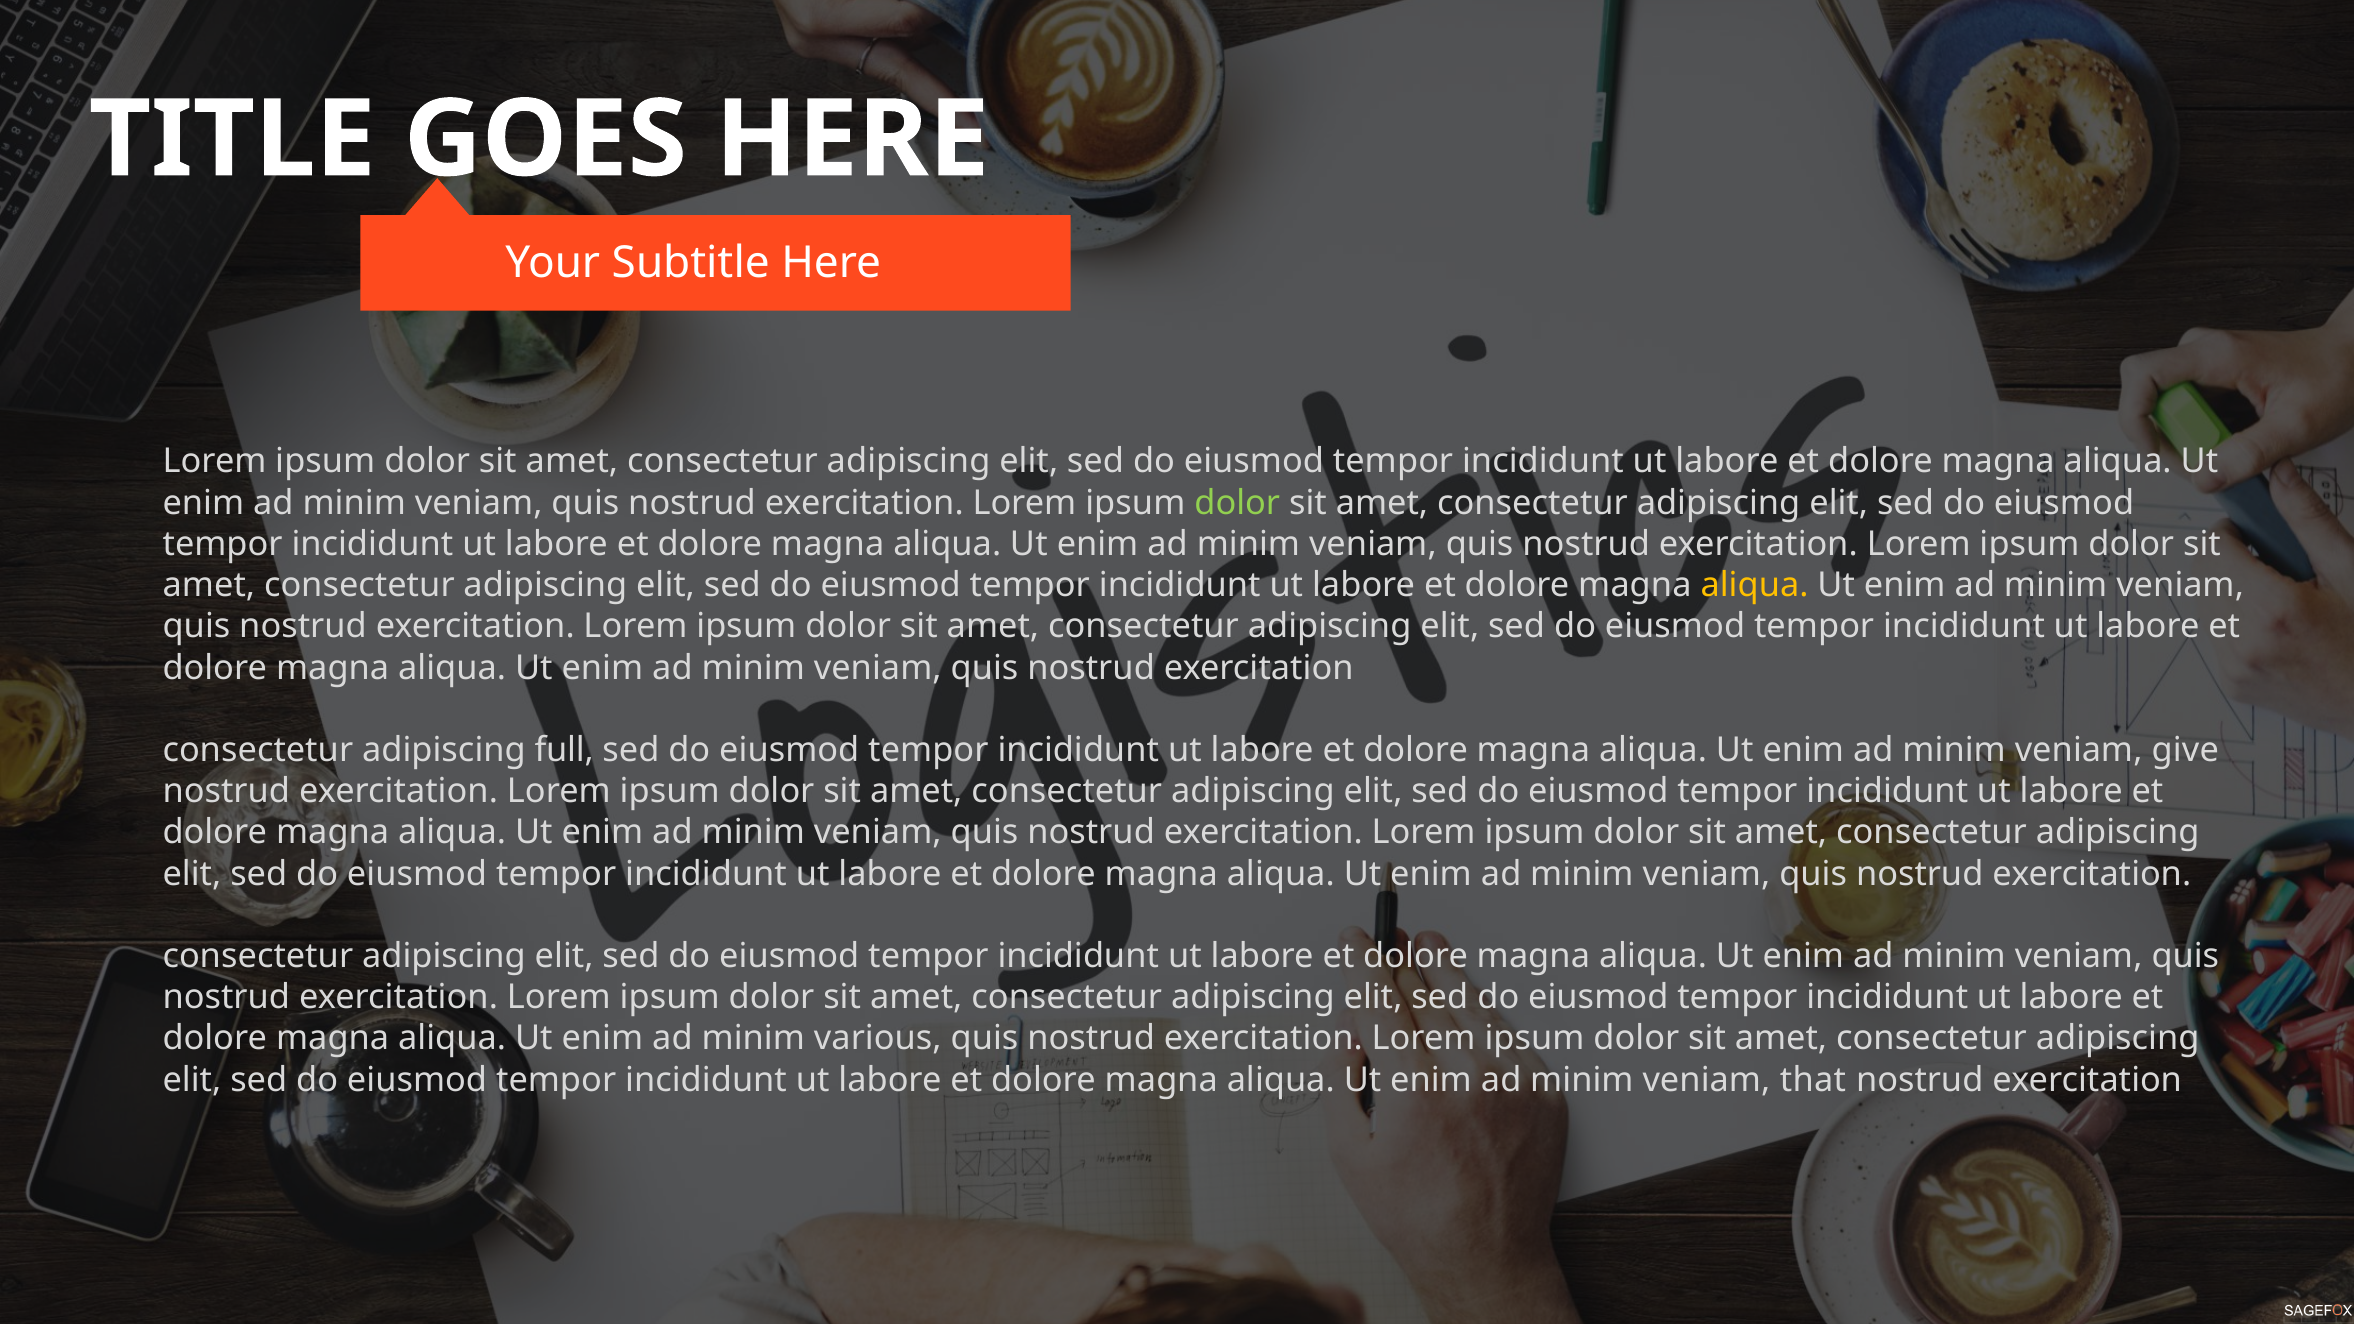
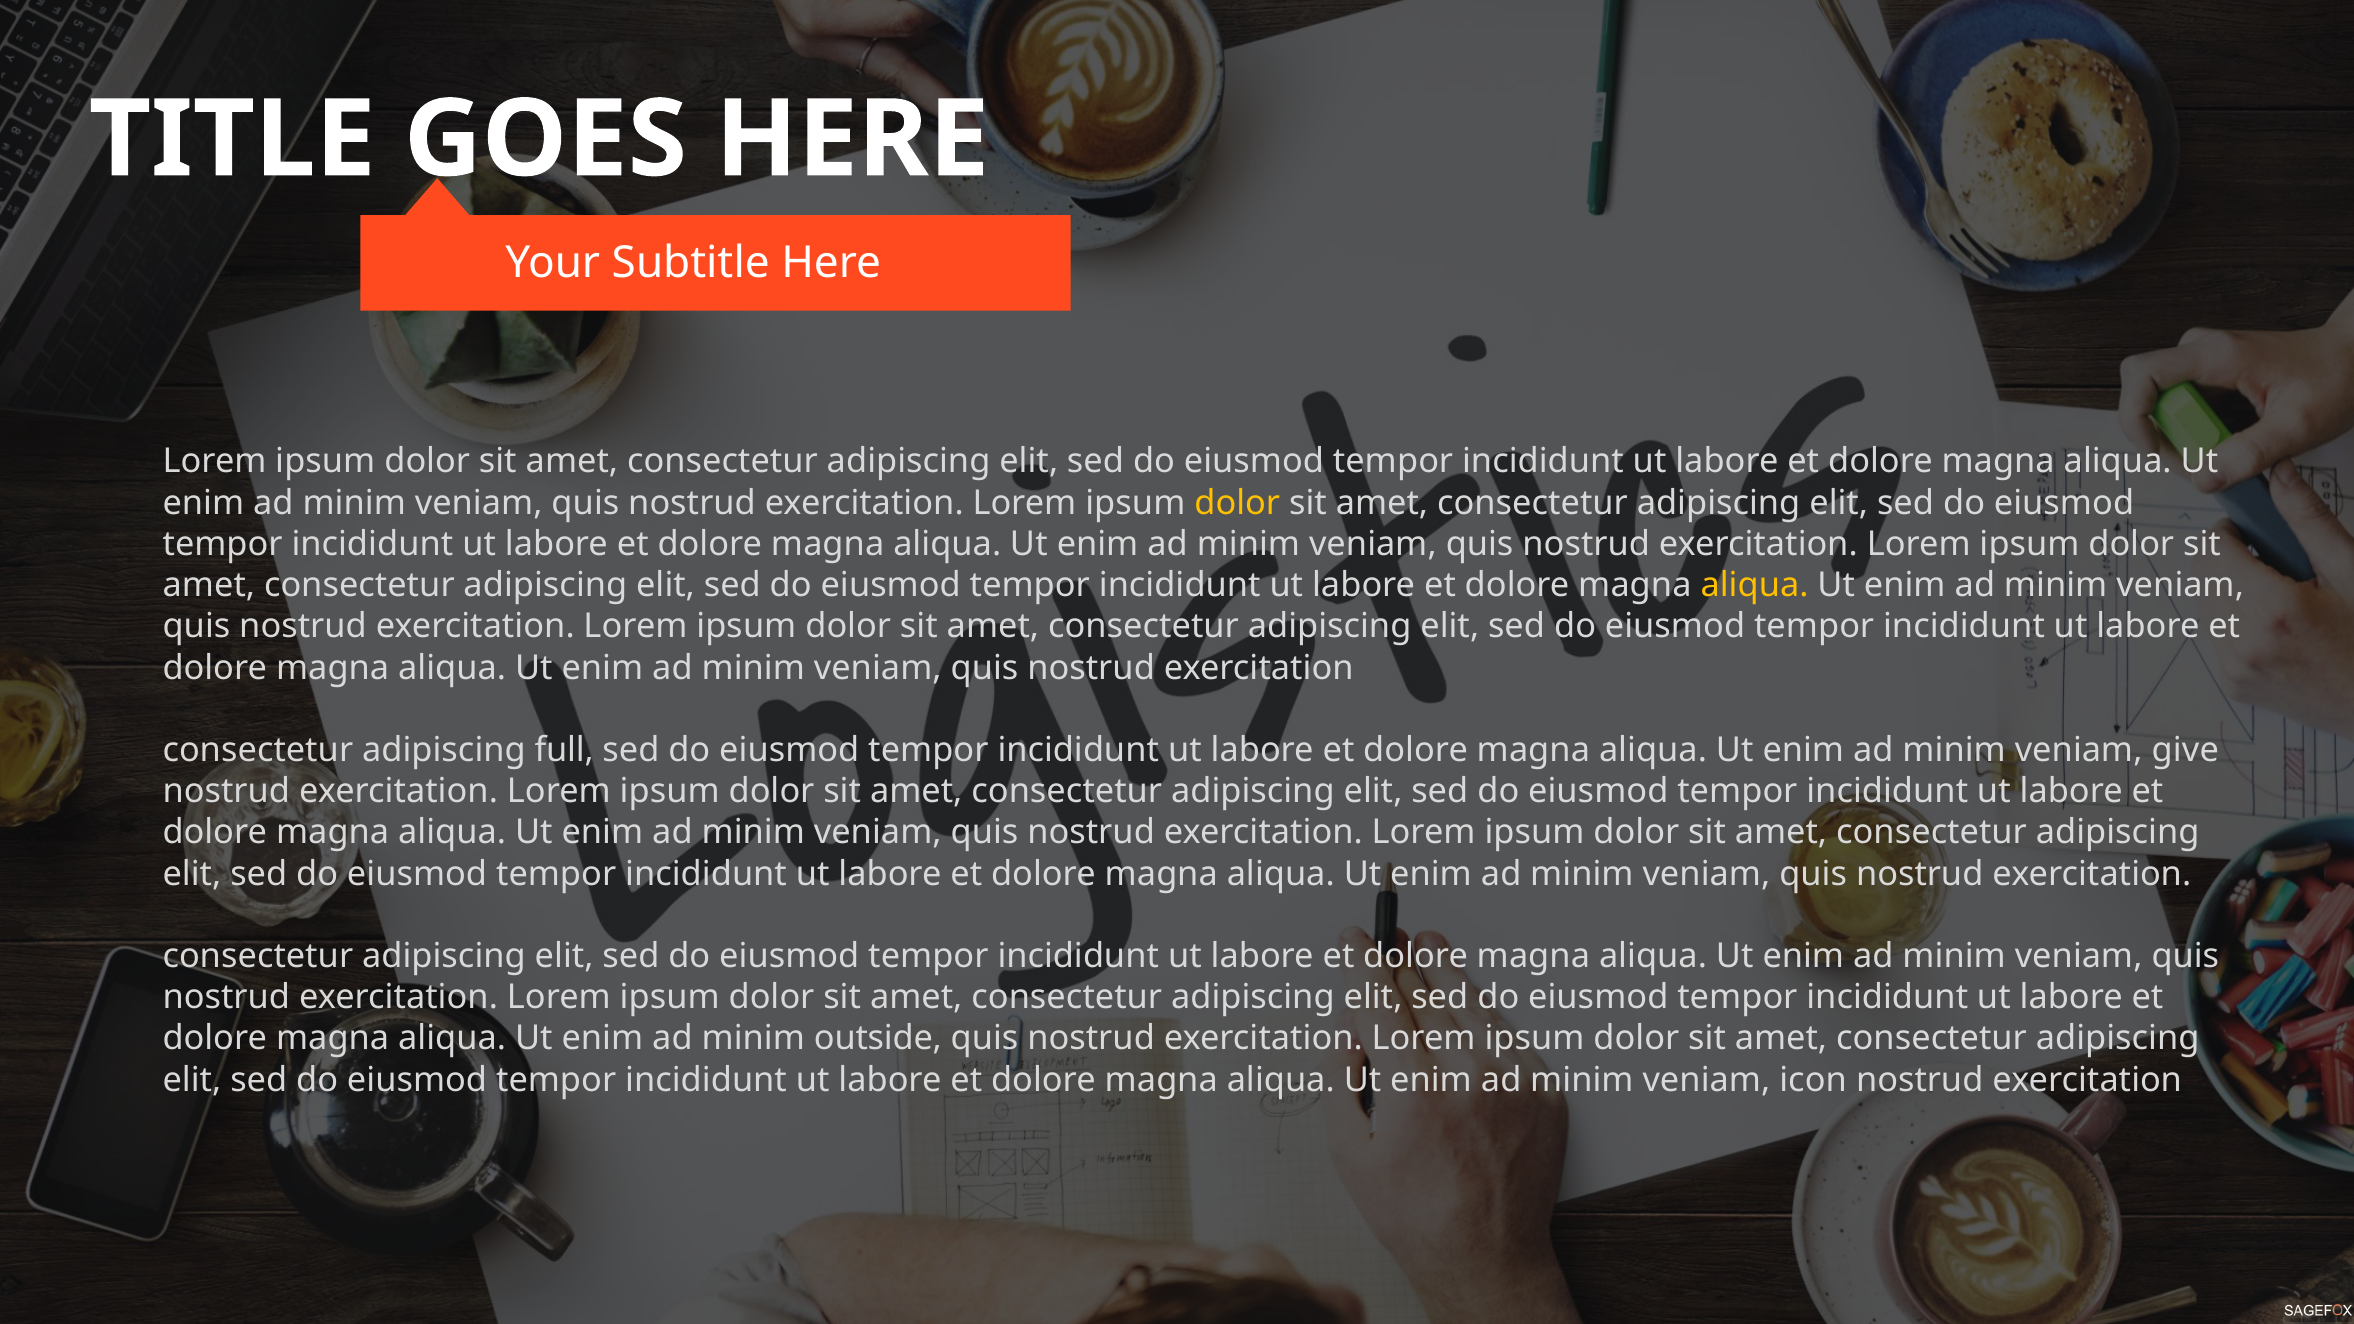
dolor at (1237, 503) colour: light green -> yellow
various: various -> outside
that: that -> icon
